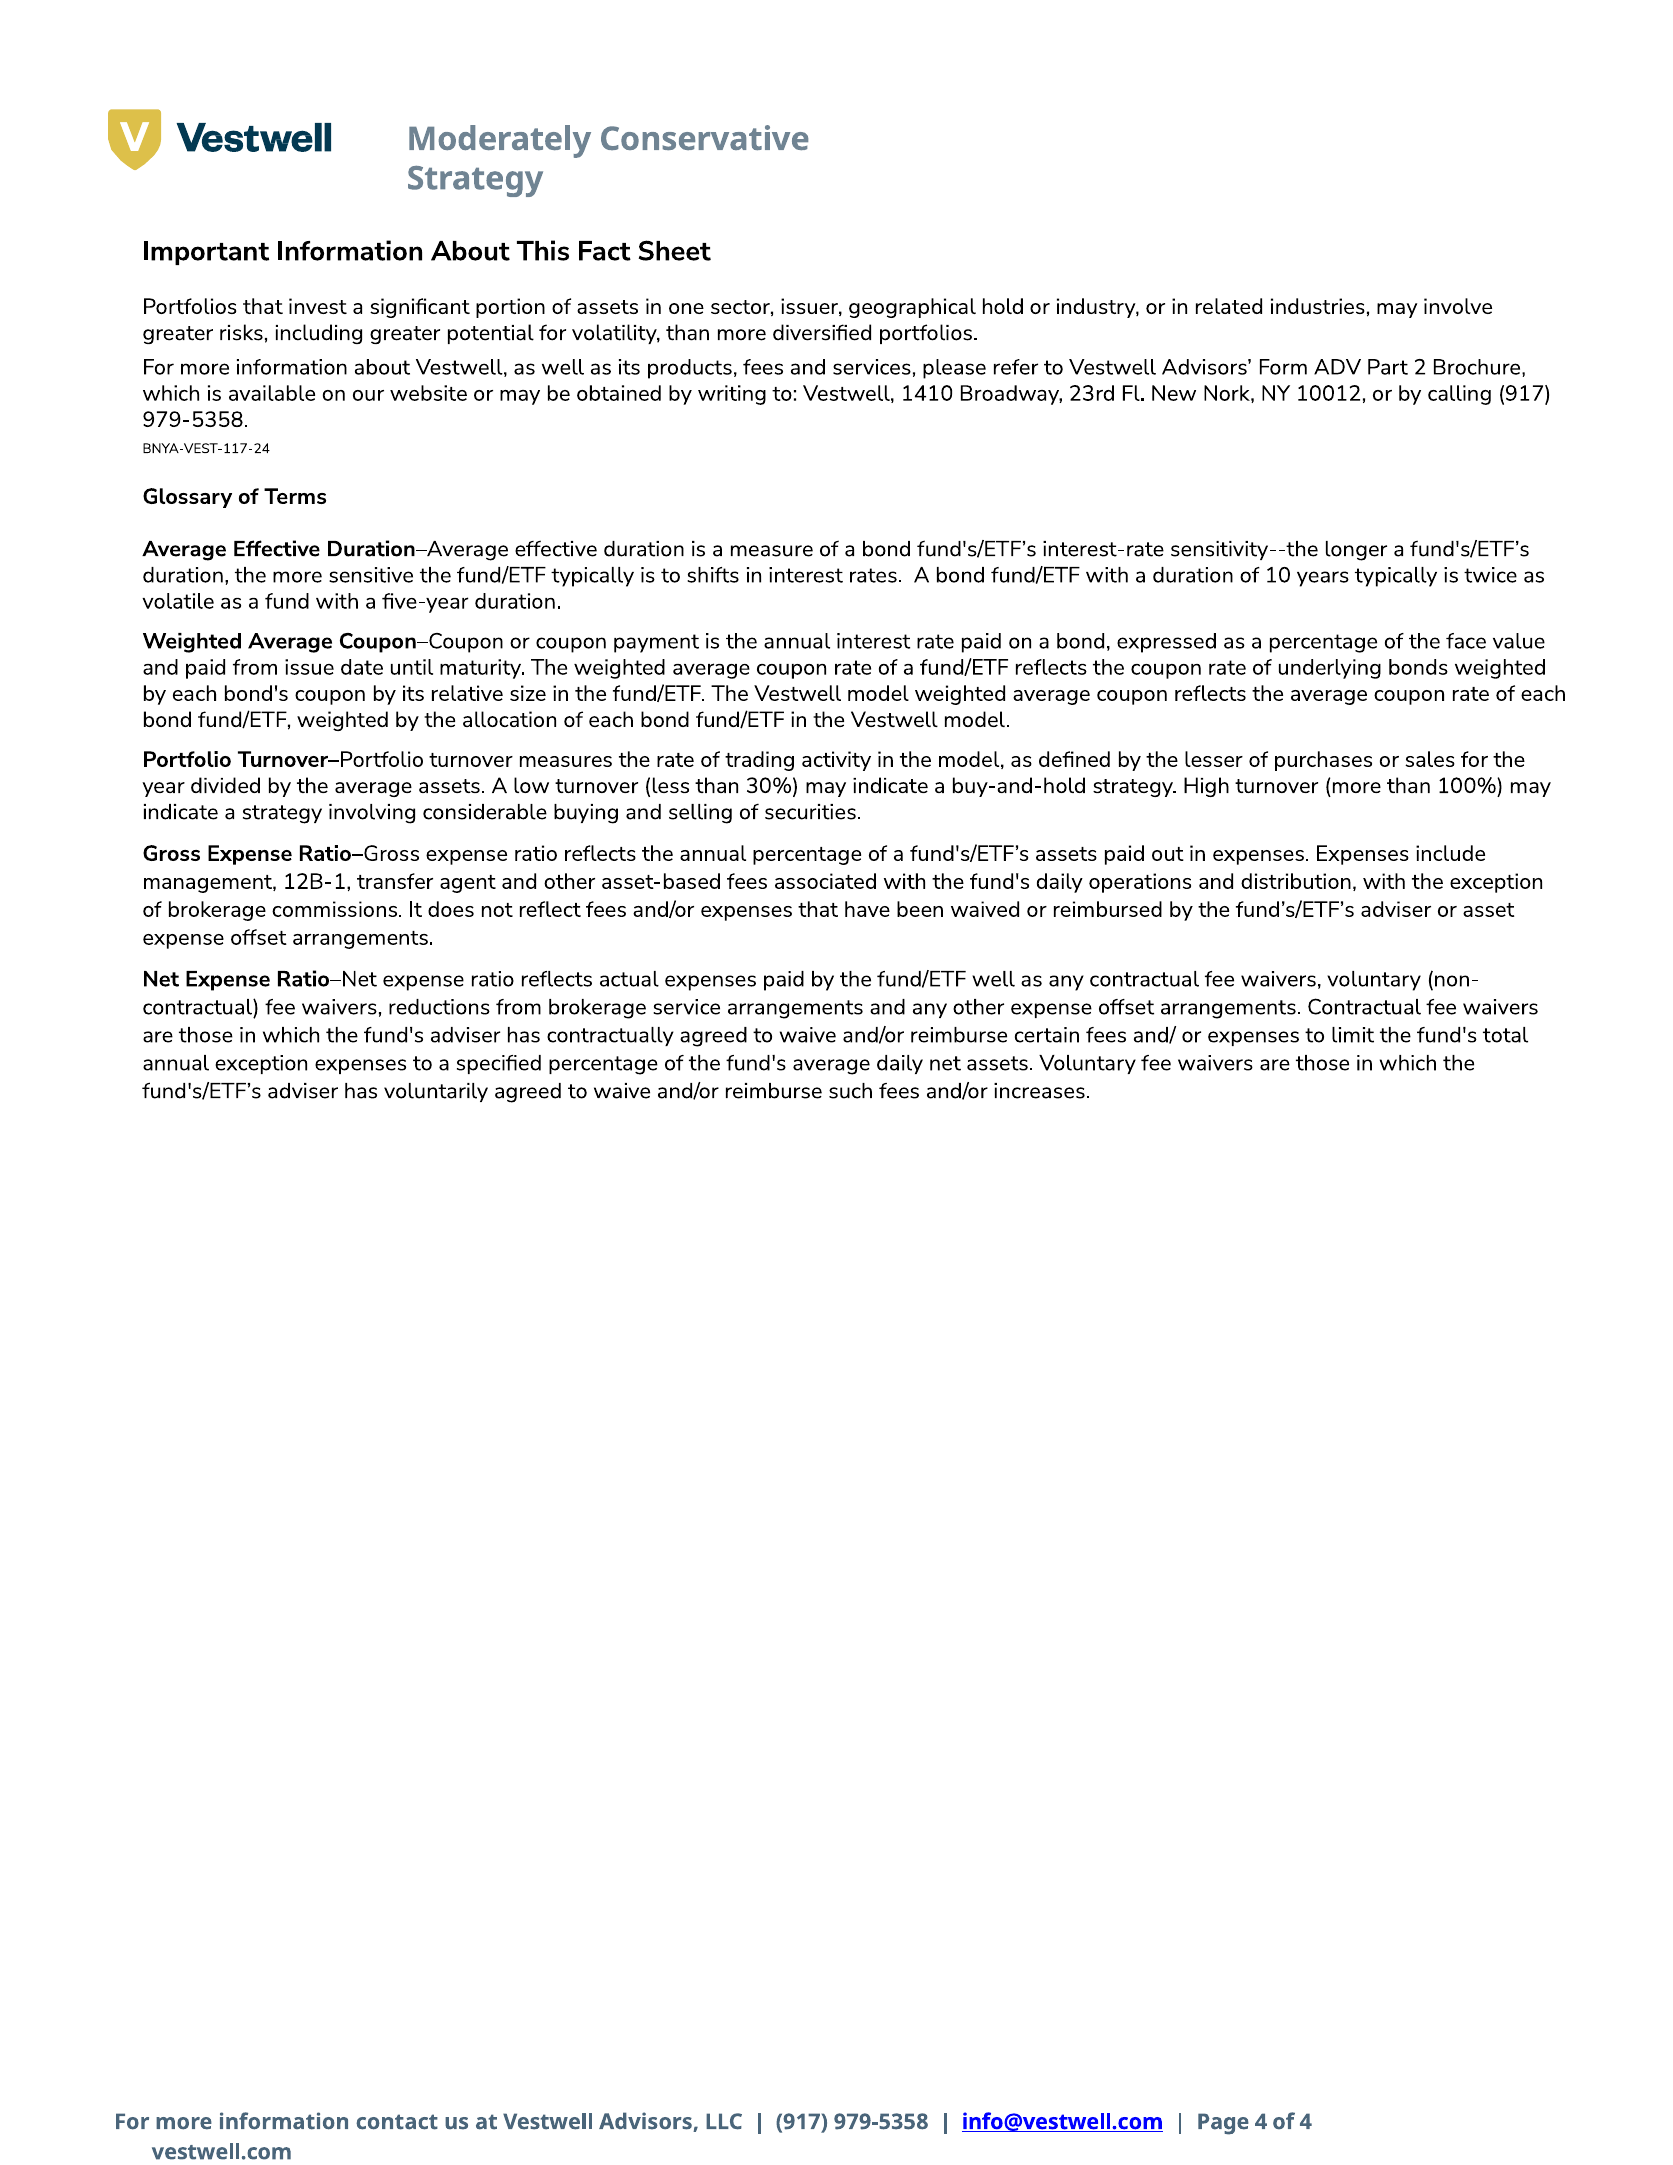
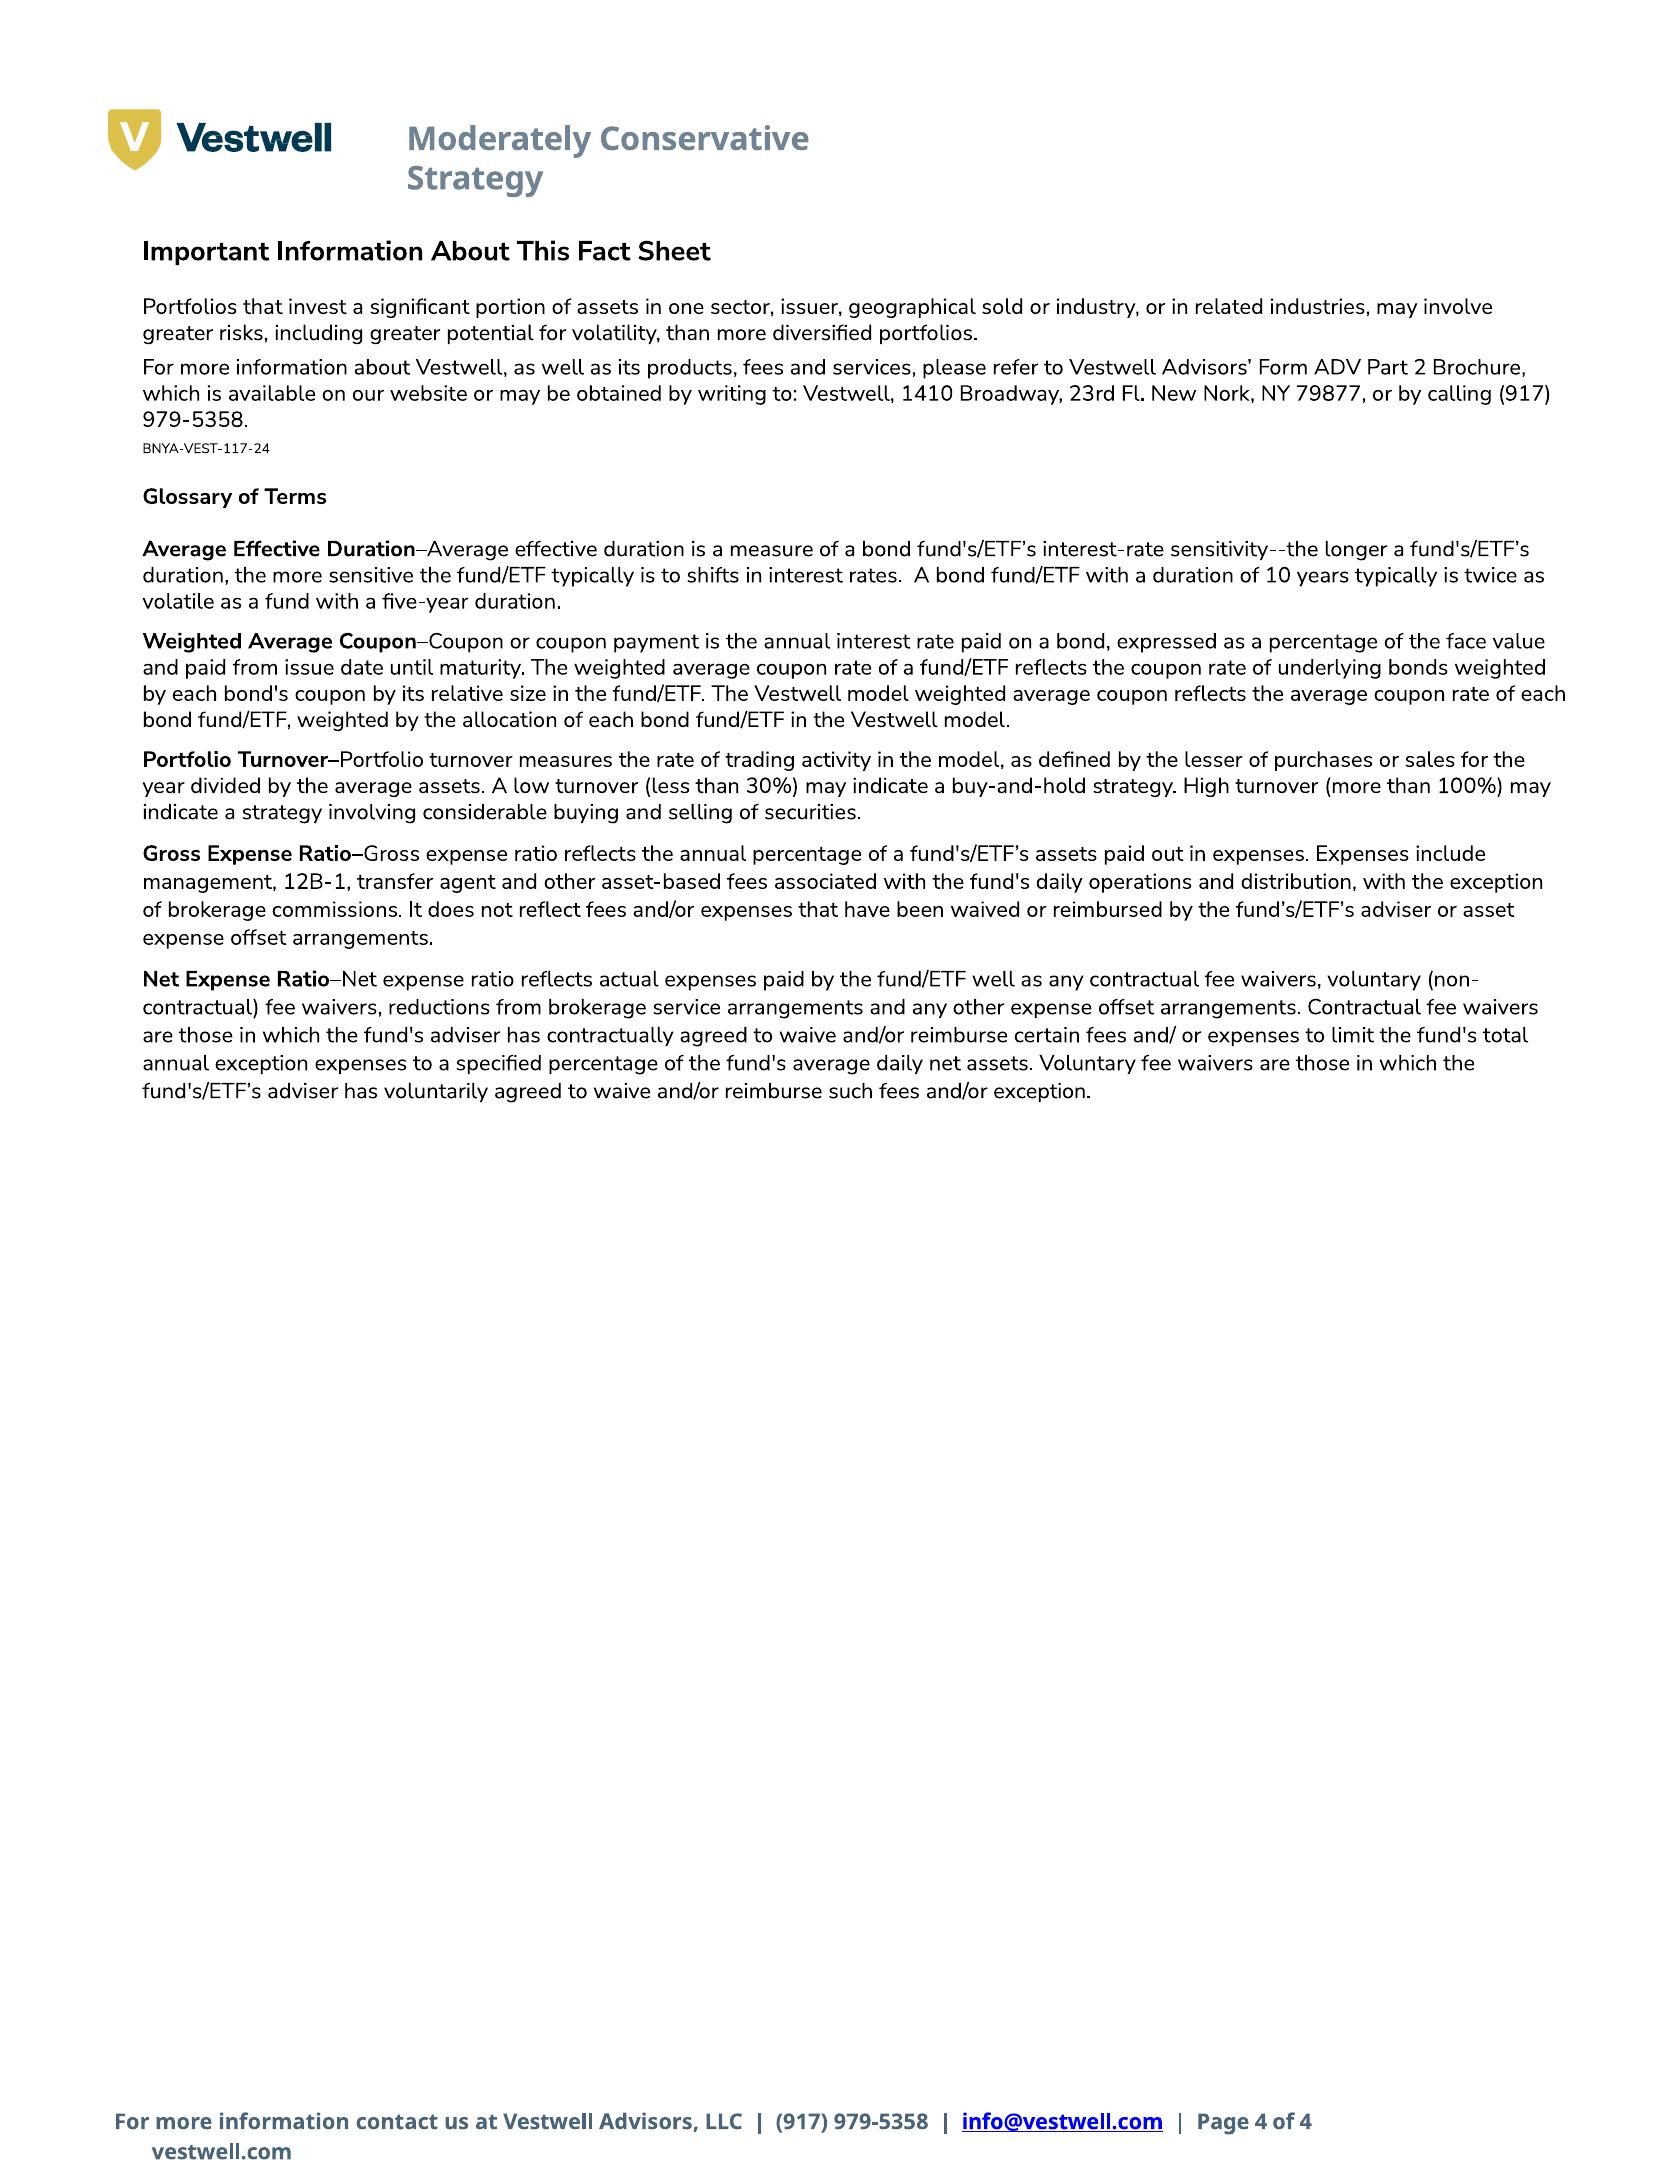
hold: hold -> sold
10012: 10012 -> 79877
and/or increases: increases -> exception
